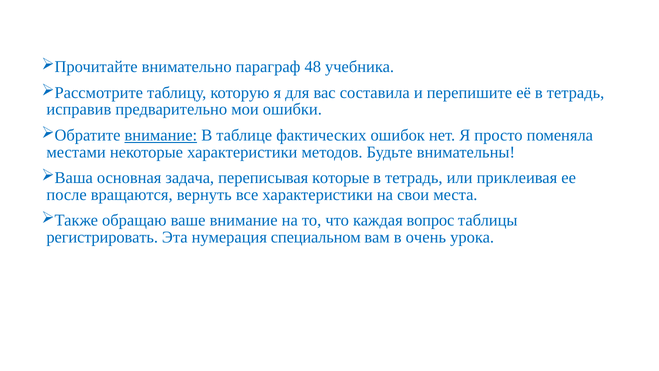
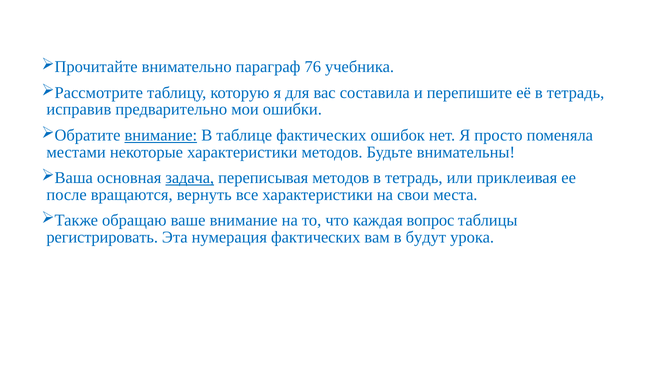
48: 48 -> 76
задача underline: none -> present
переписывая которые: которые -> методов
нумерация специальном: специальном -> фактических
очень: очень -> будут
